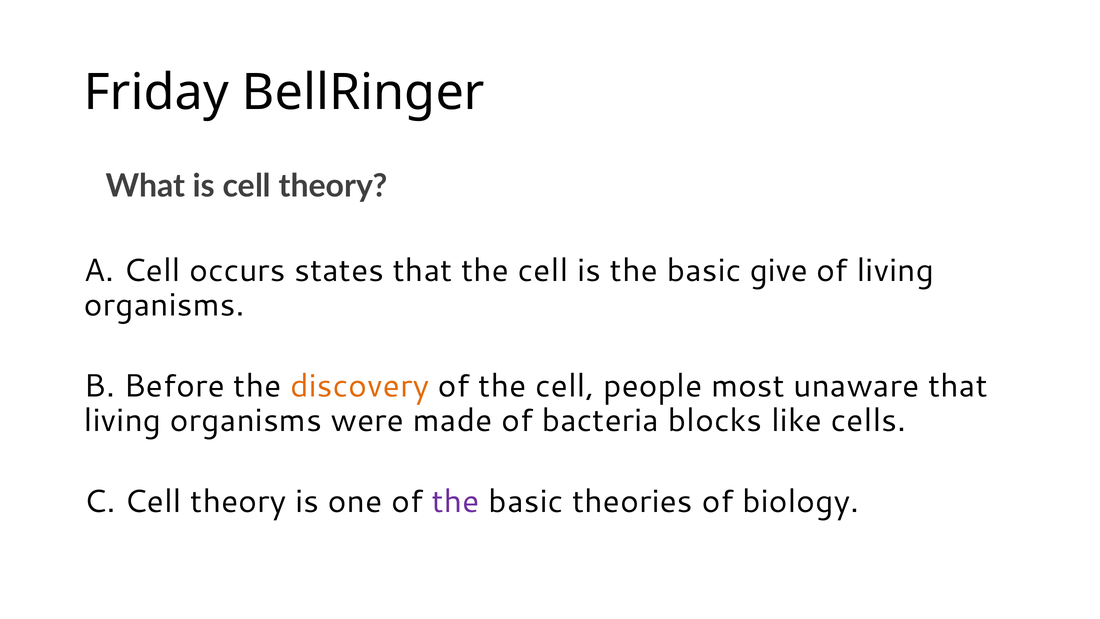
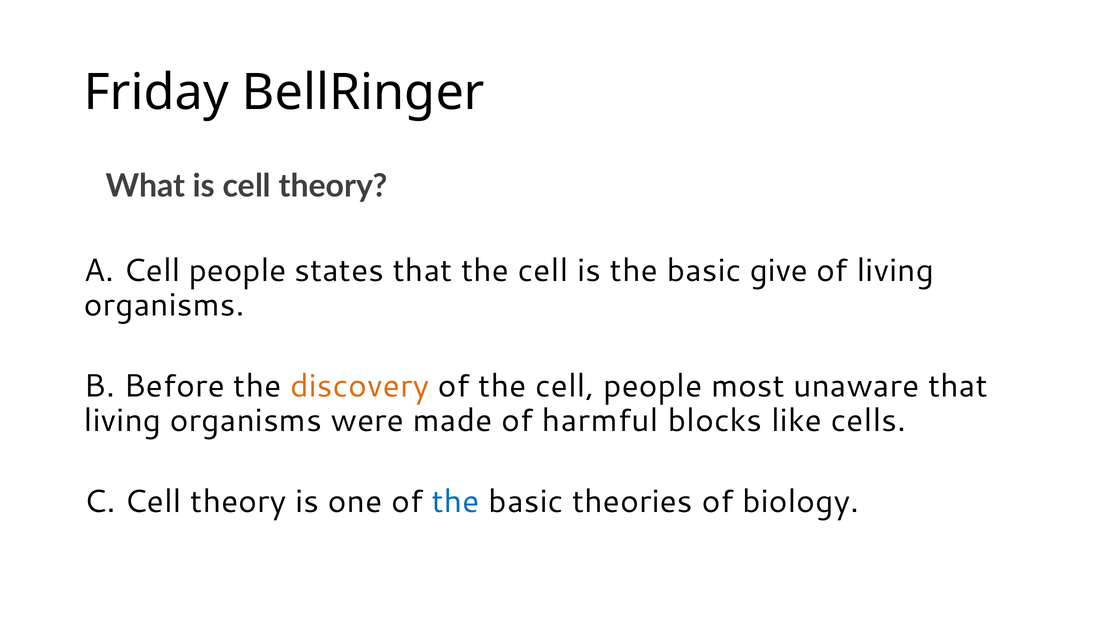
A Cell occurs: occurs -> people
bacteria: bacteria -> harmful
the at (456, 501) colour: purple -> blue
